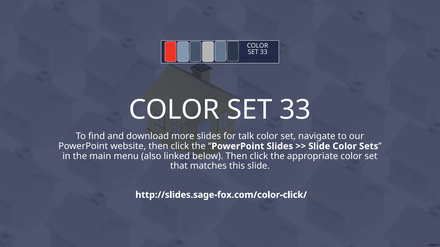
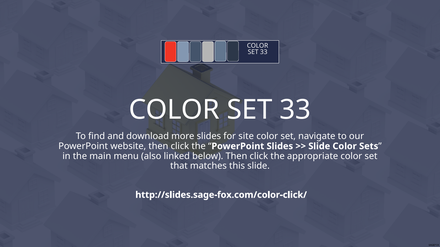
talk: talk -> site
